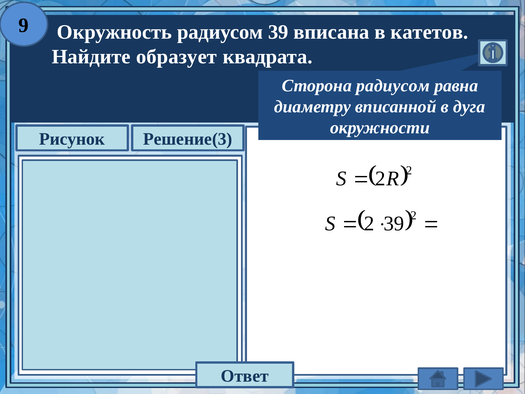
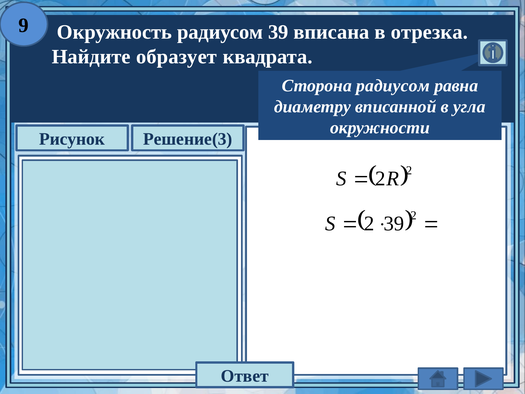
катетов: катетов -> отрезка
дуга: дуга -> угла
